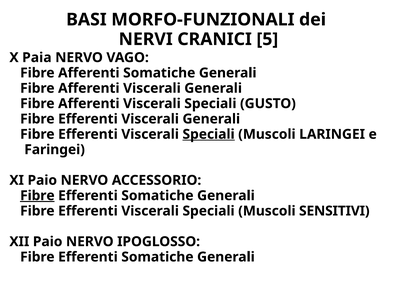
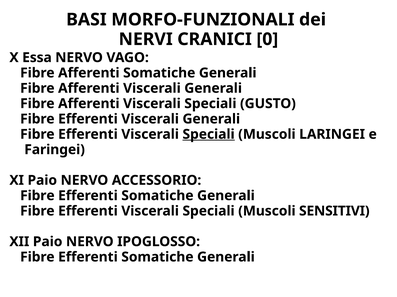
5: 5 -> 0
Paia: Paia -> Essa
Fibre at (37, 196) underline: present -> none
